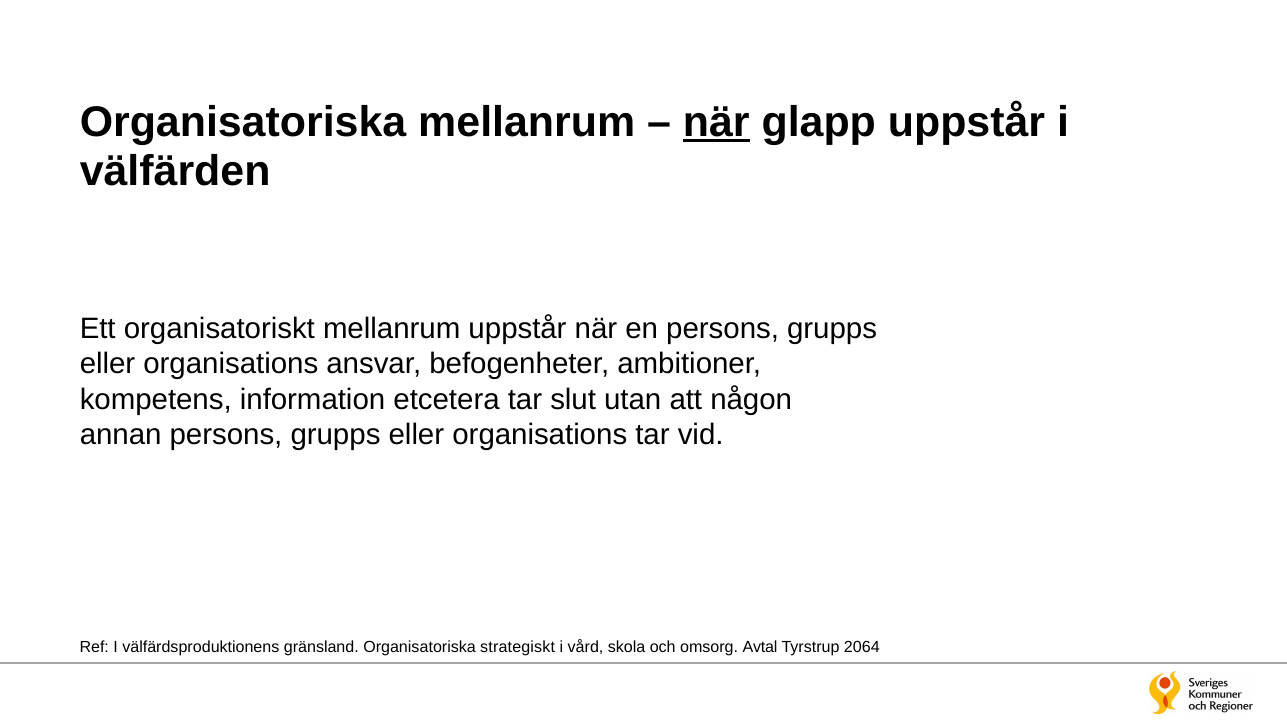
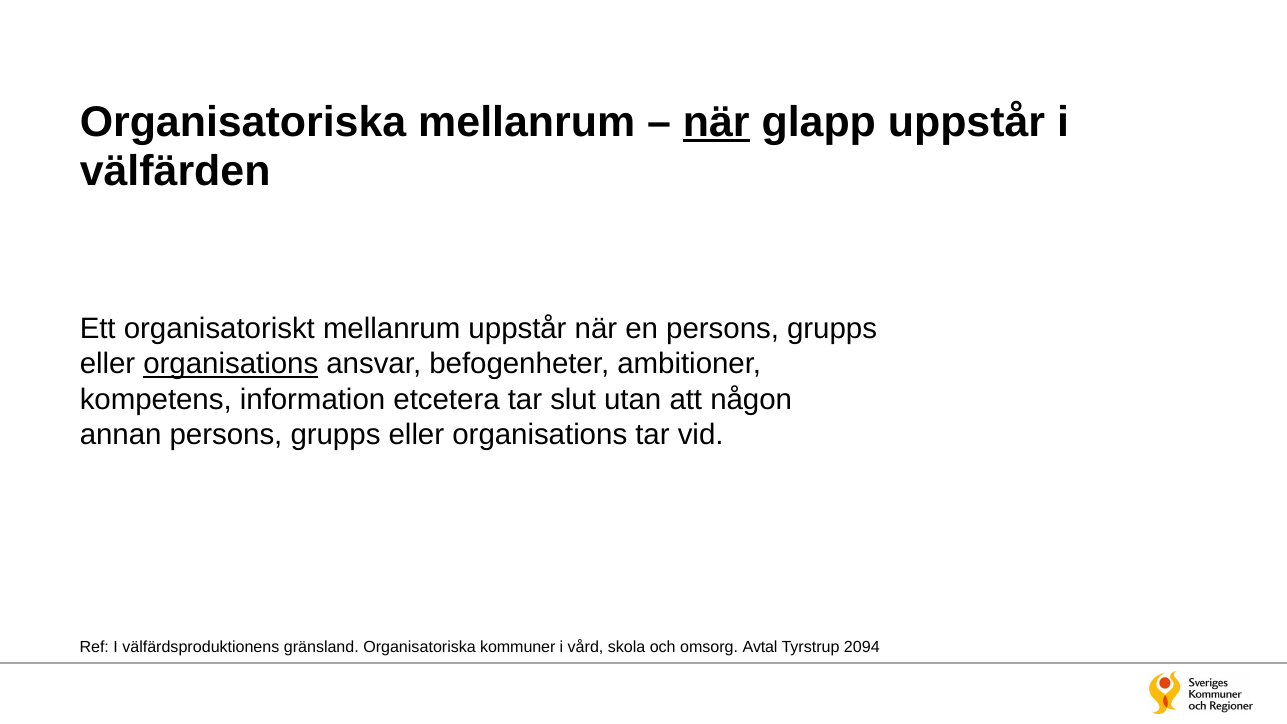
organisations at (231, 364) underline: none -> present
strategiskt: strategiskt -> kommuner
2064: 2064 -> 2094
